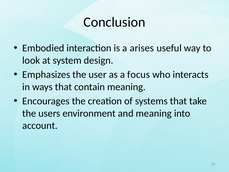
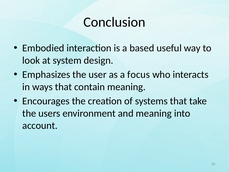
arises: arises -> based
